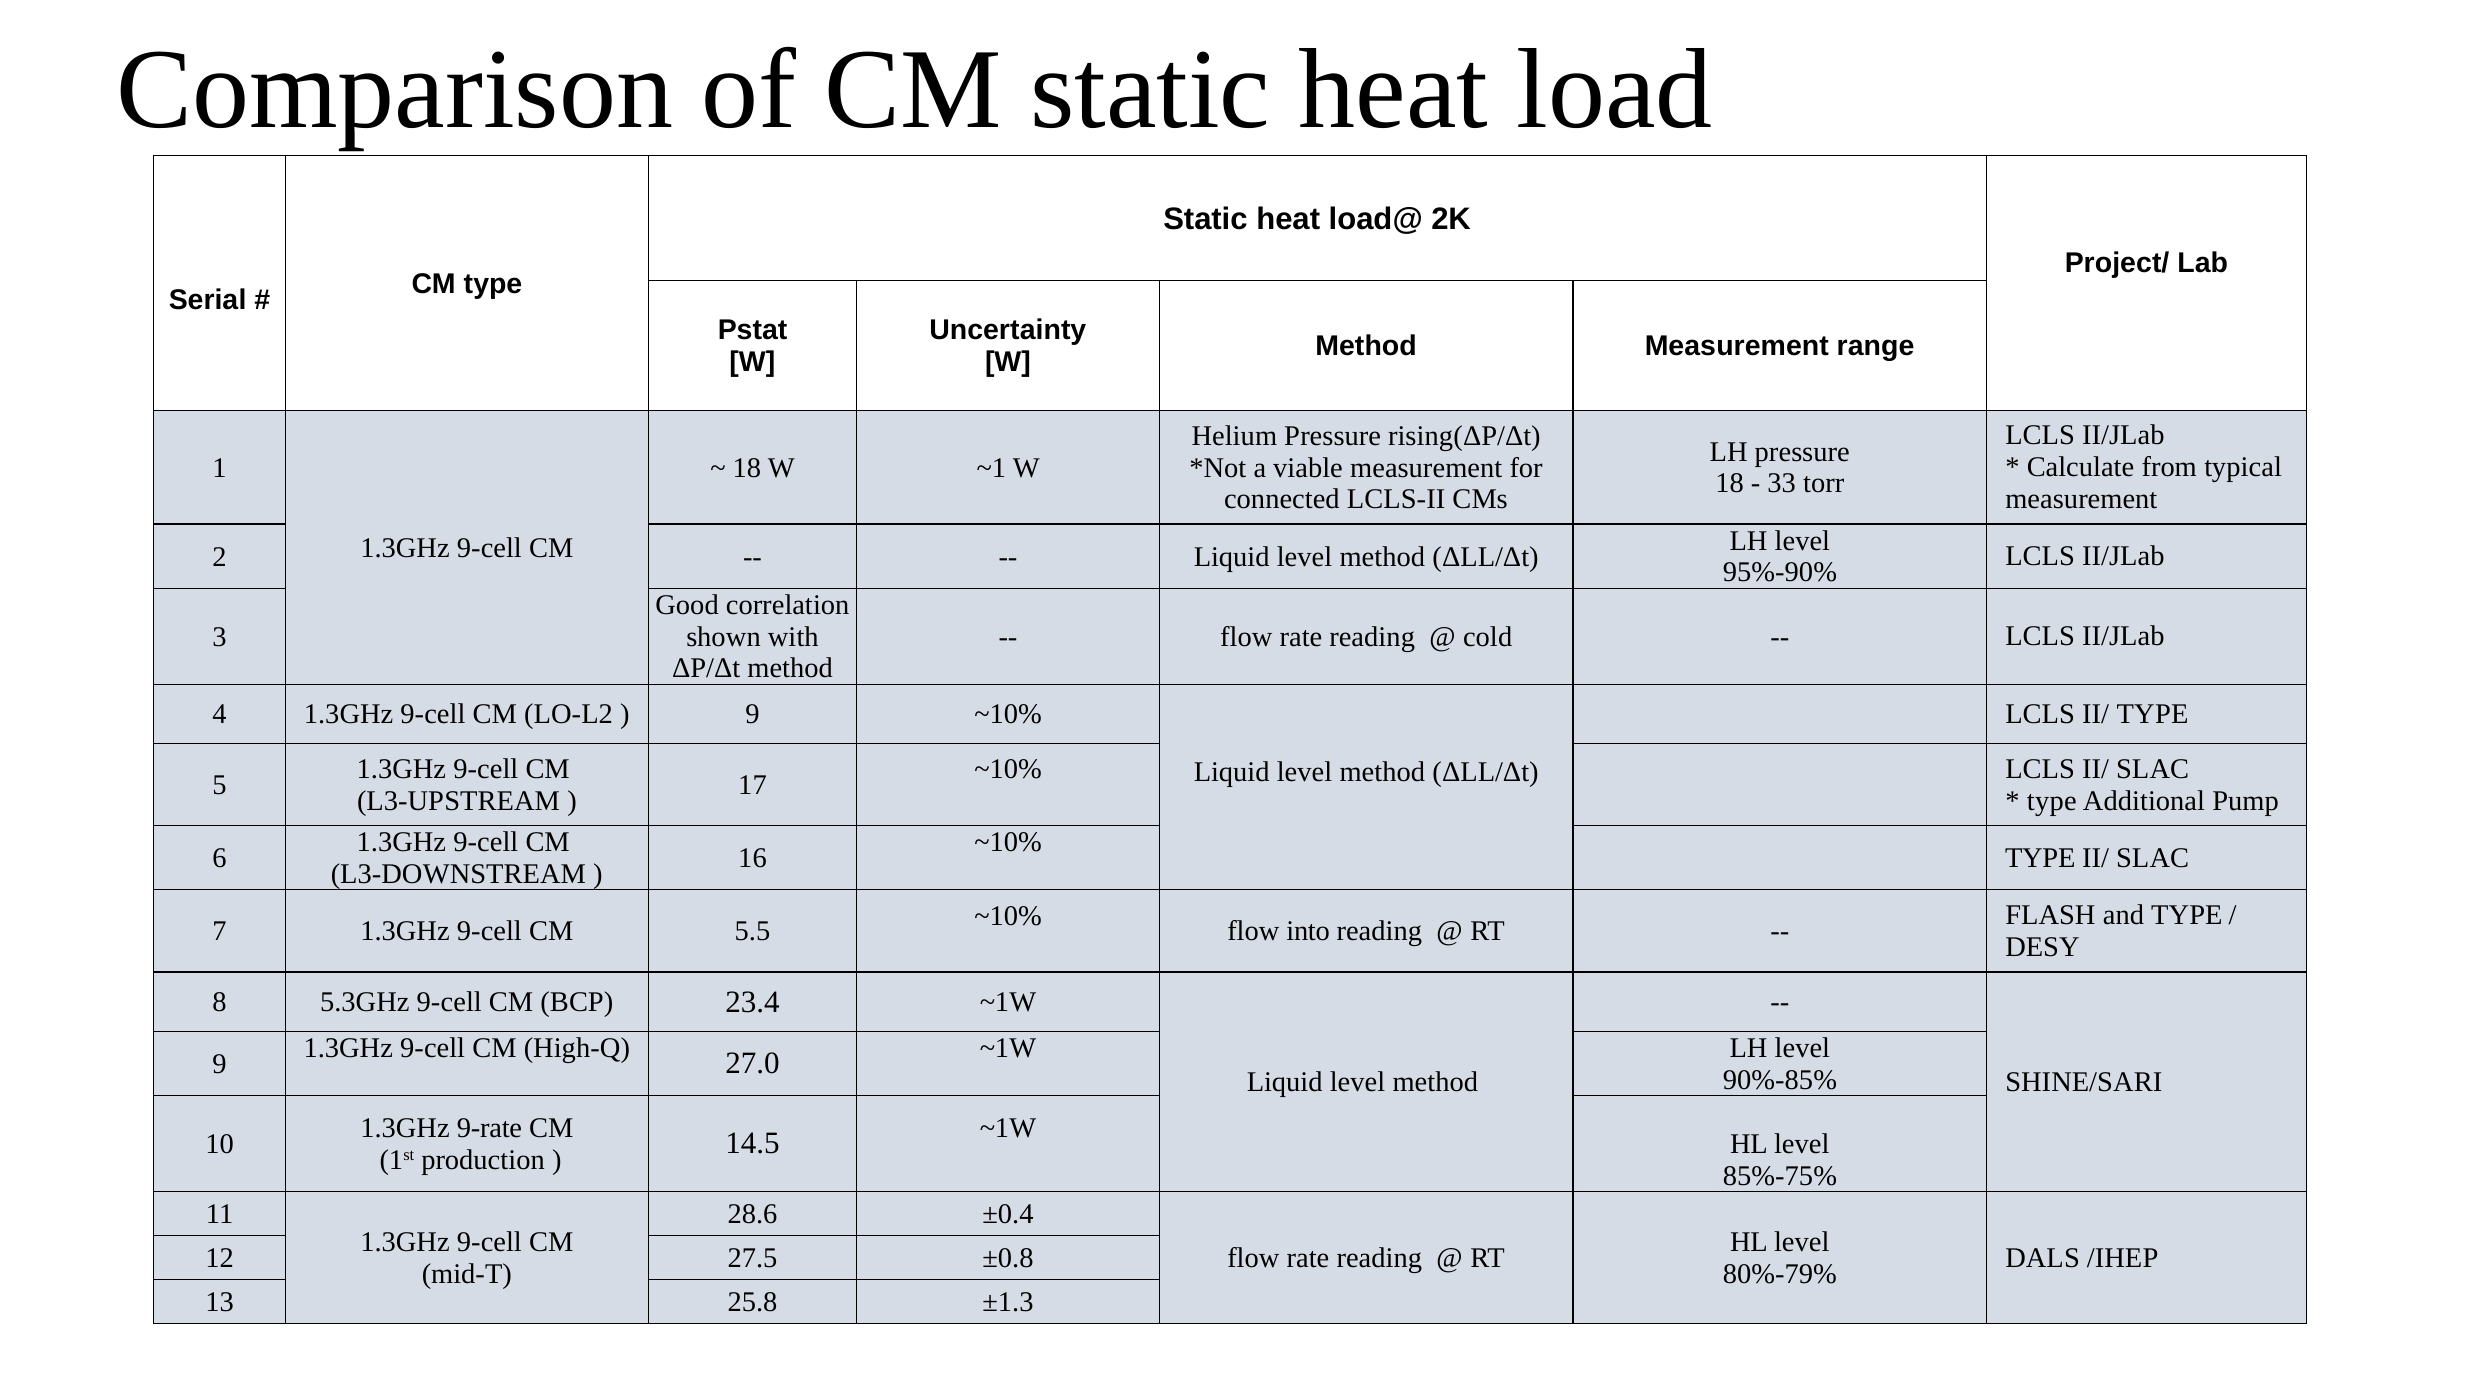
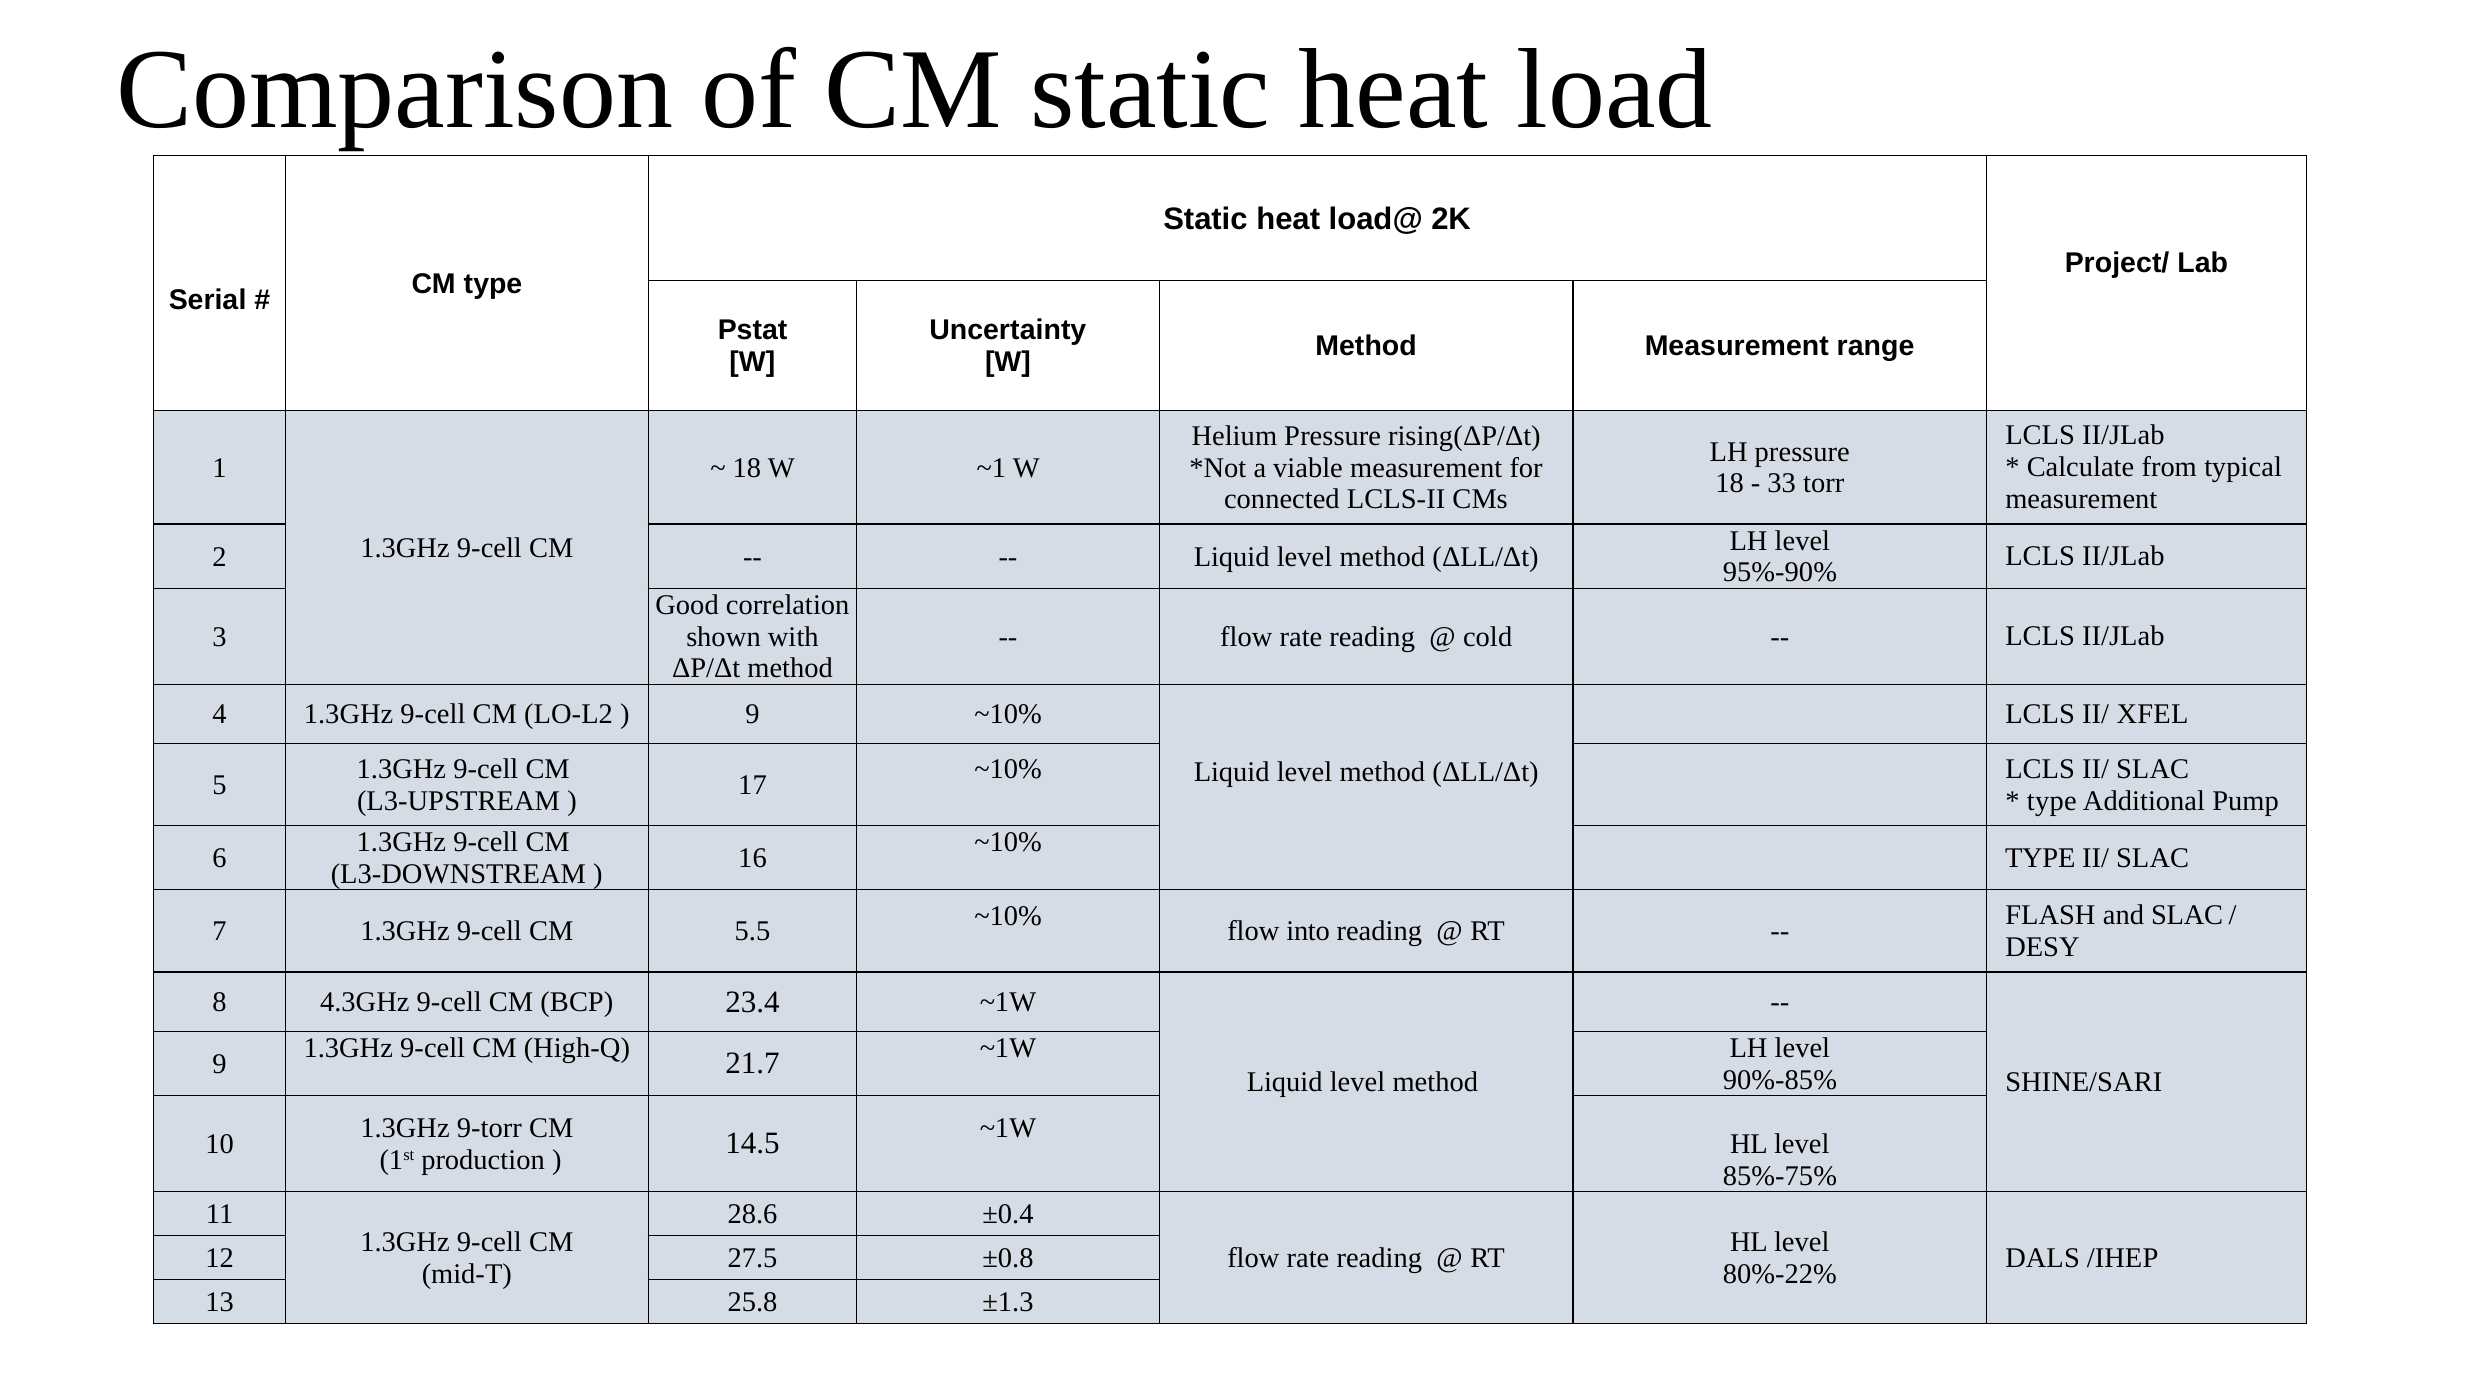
II/ TYPE: TYPE -> XFEL
and TYPE: TYPE -> SLAC
5.3GHz: 5.3GHz -> 4.3GHz
27.0: 27.0 -> 21.7
9-rate: 9-rate -> 9-torr
80%-79%: 80%-79% -> 80%-22%
